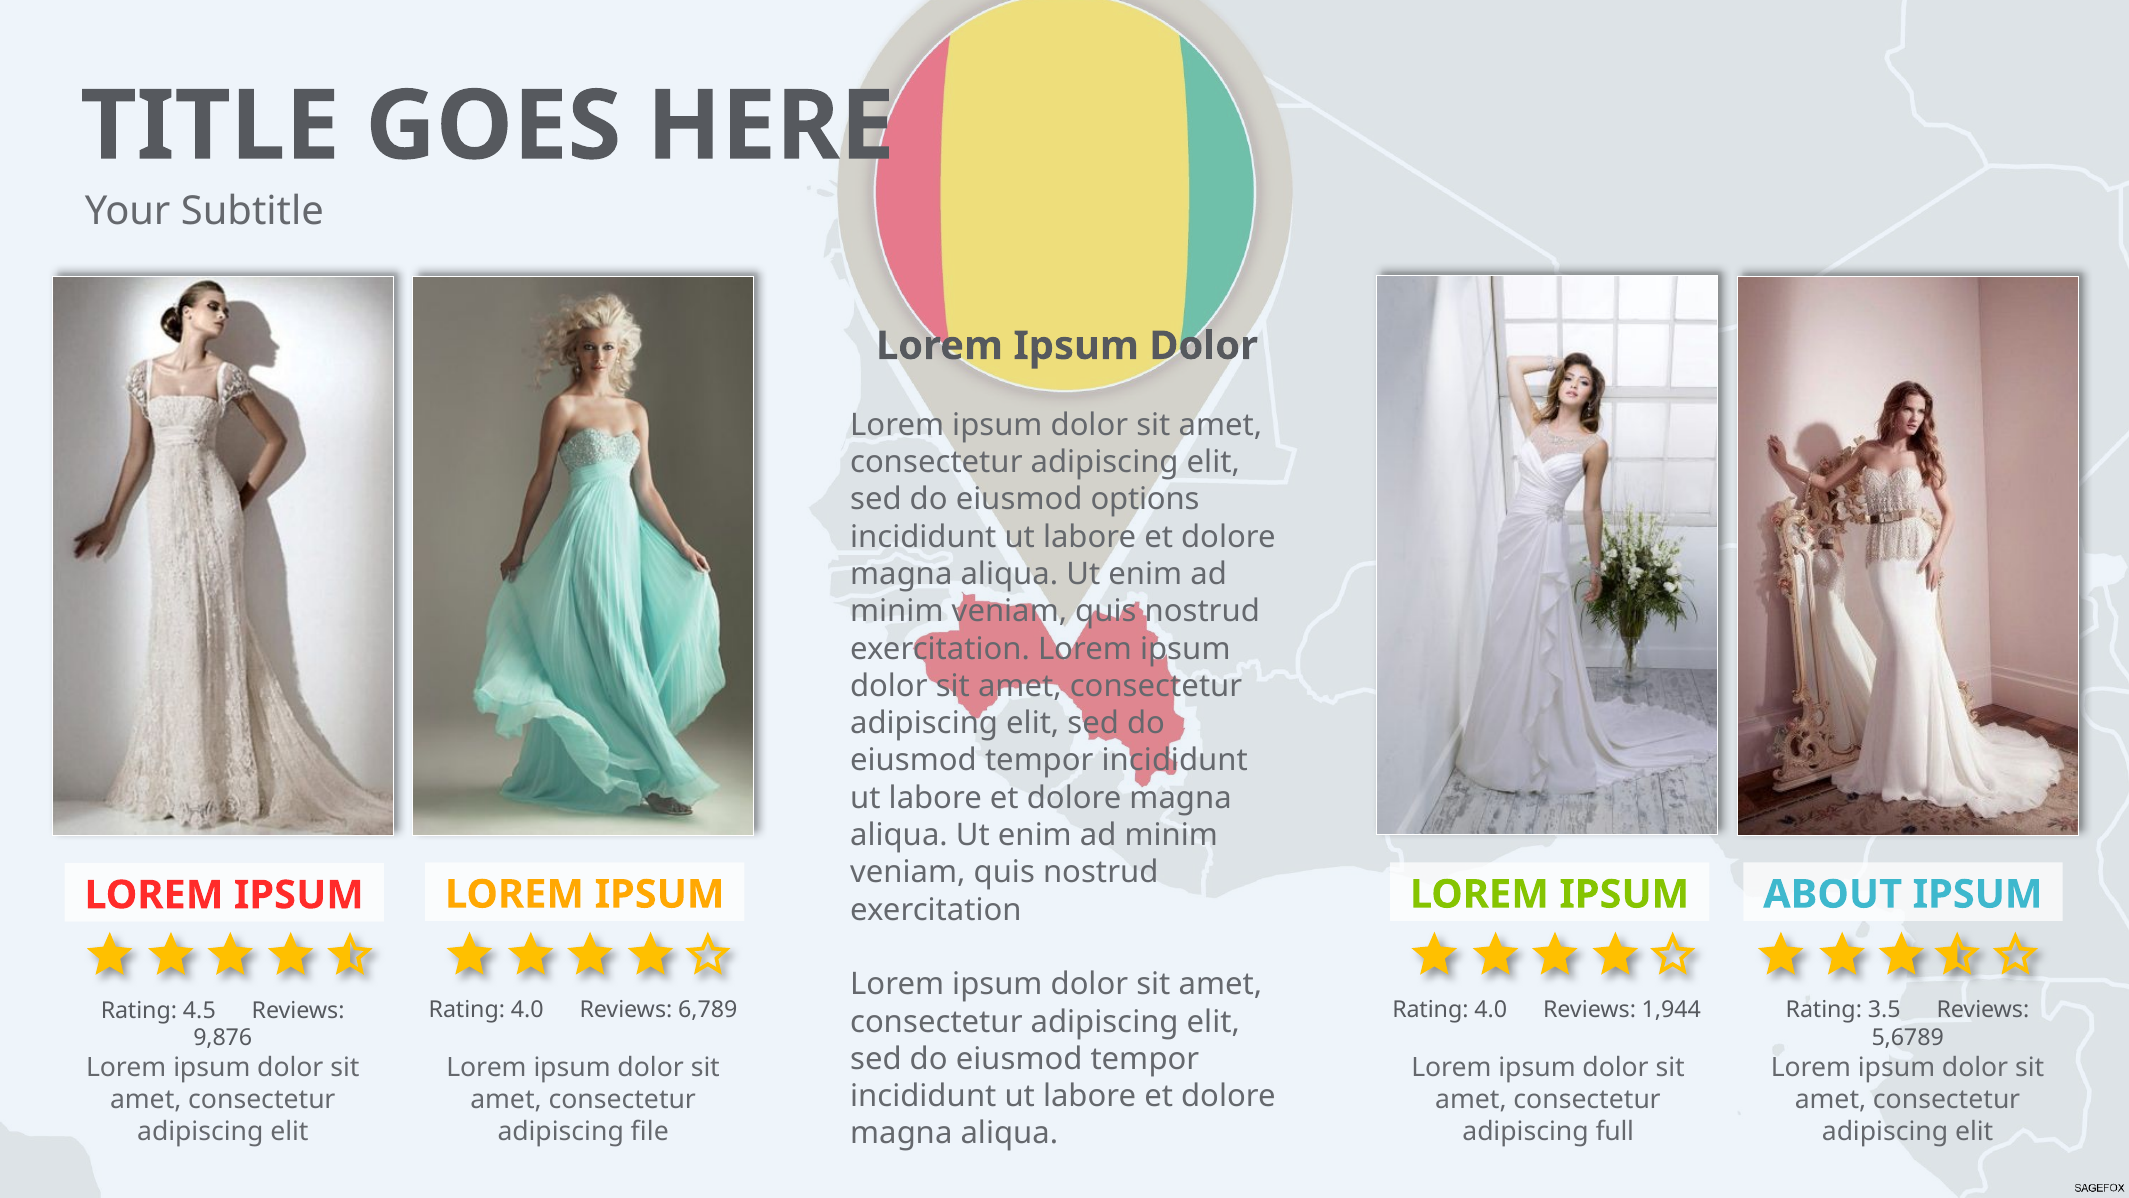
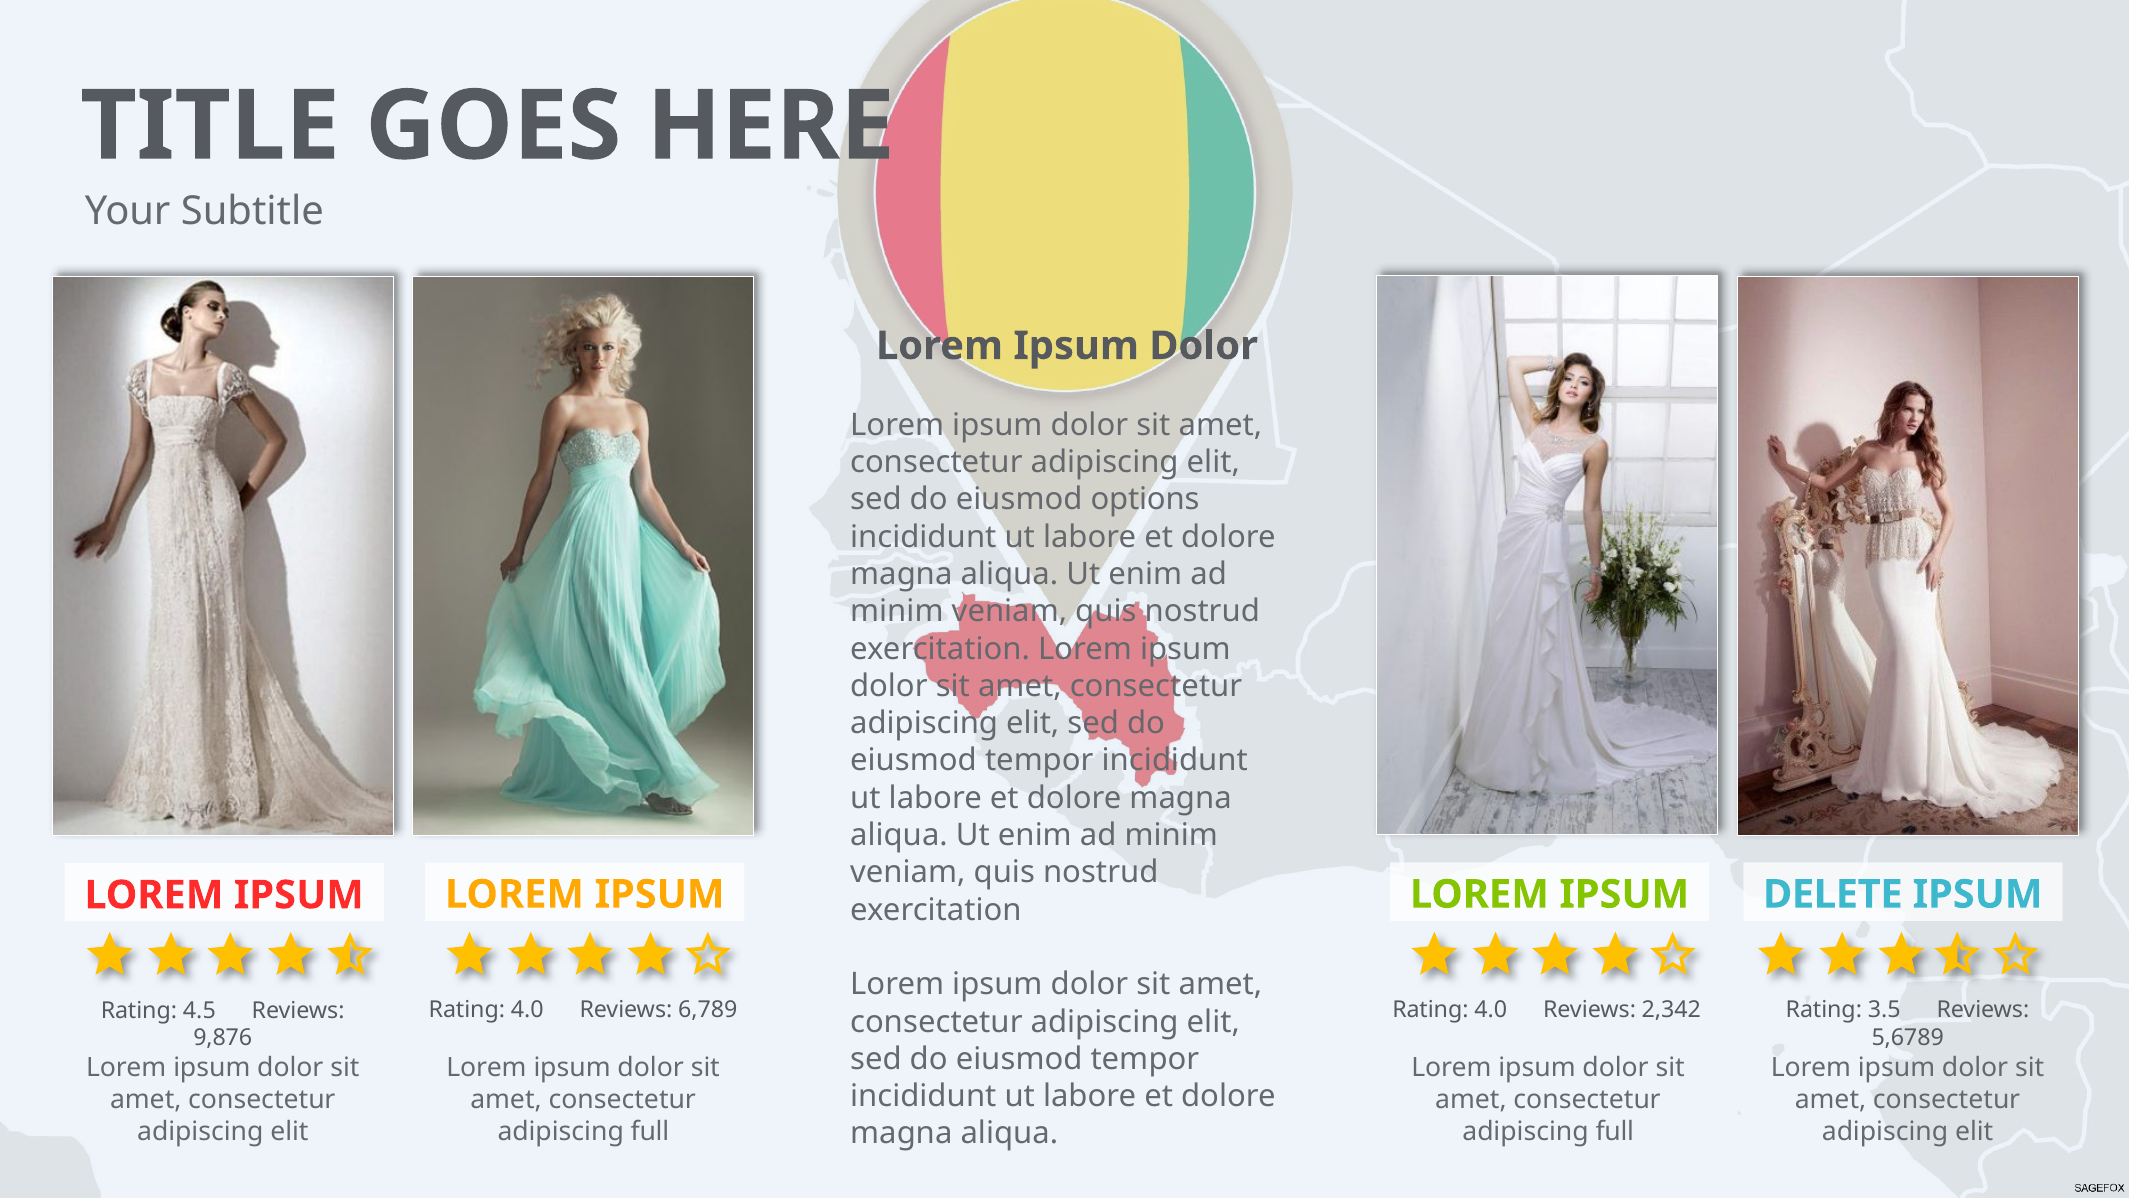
ABOUT: ABOUT -> DELETE
1,944: 1,944 -> 2,342
file at (650, 1131): file -> full
